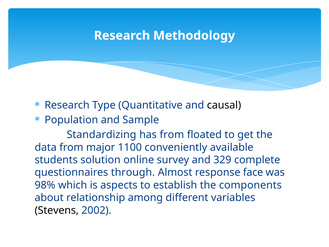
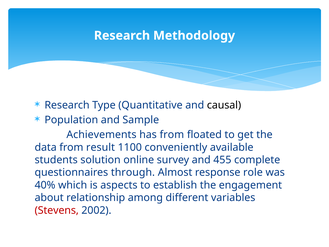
Standardizing: Standardizing -> Achievements
major: major -> result
329: 329 -> 455
face: face -> role
98%: 98% -> 40%
components: components -> engagement
Stevens colour: black -> red
